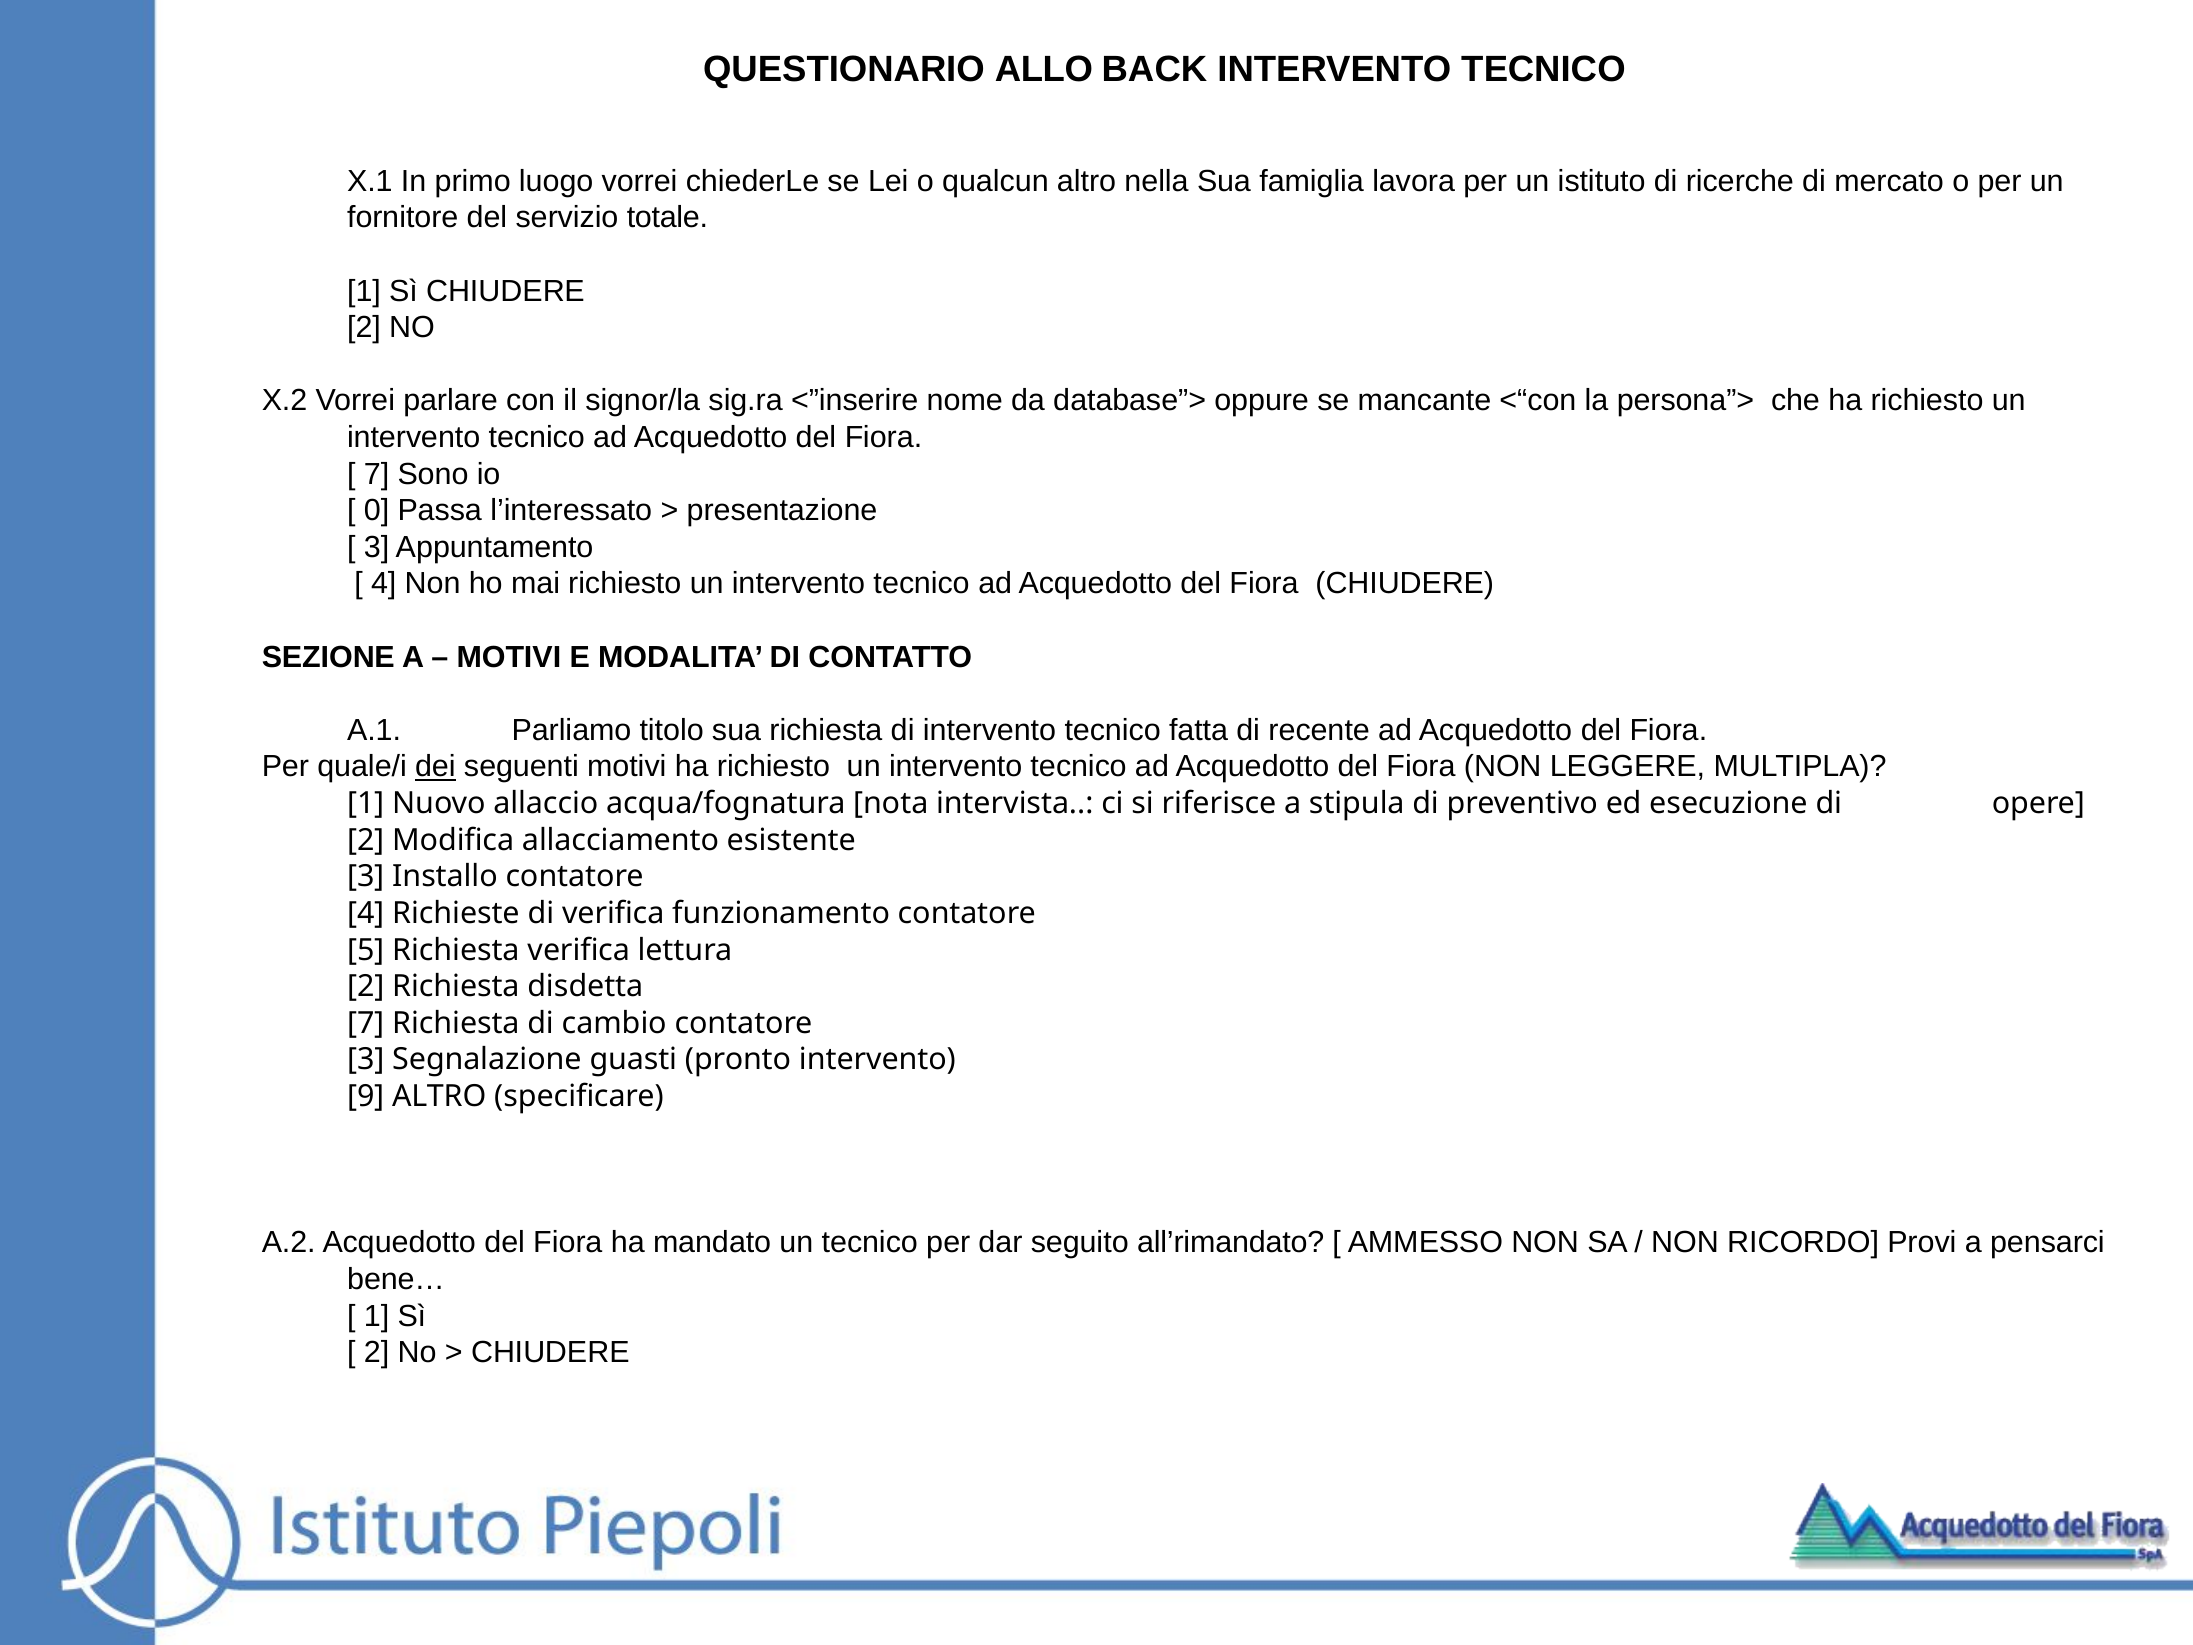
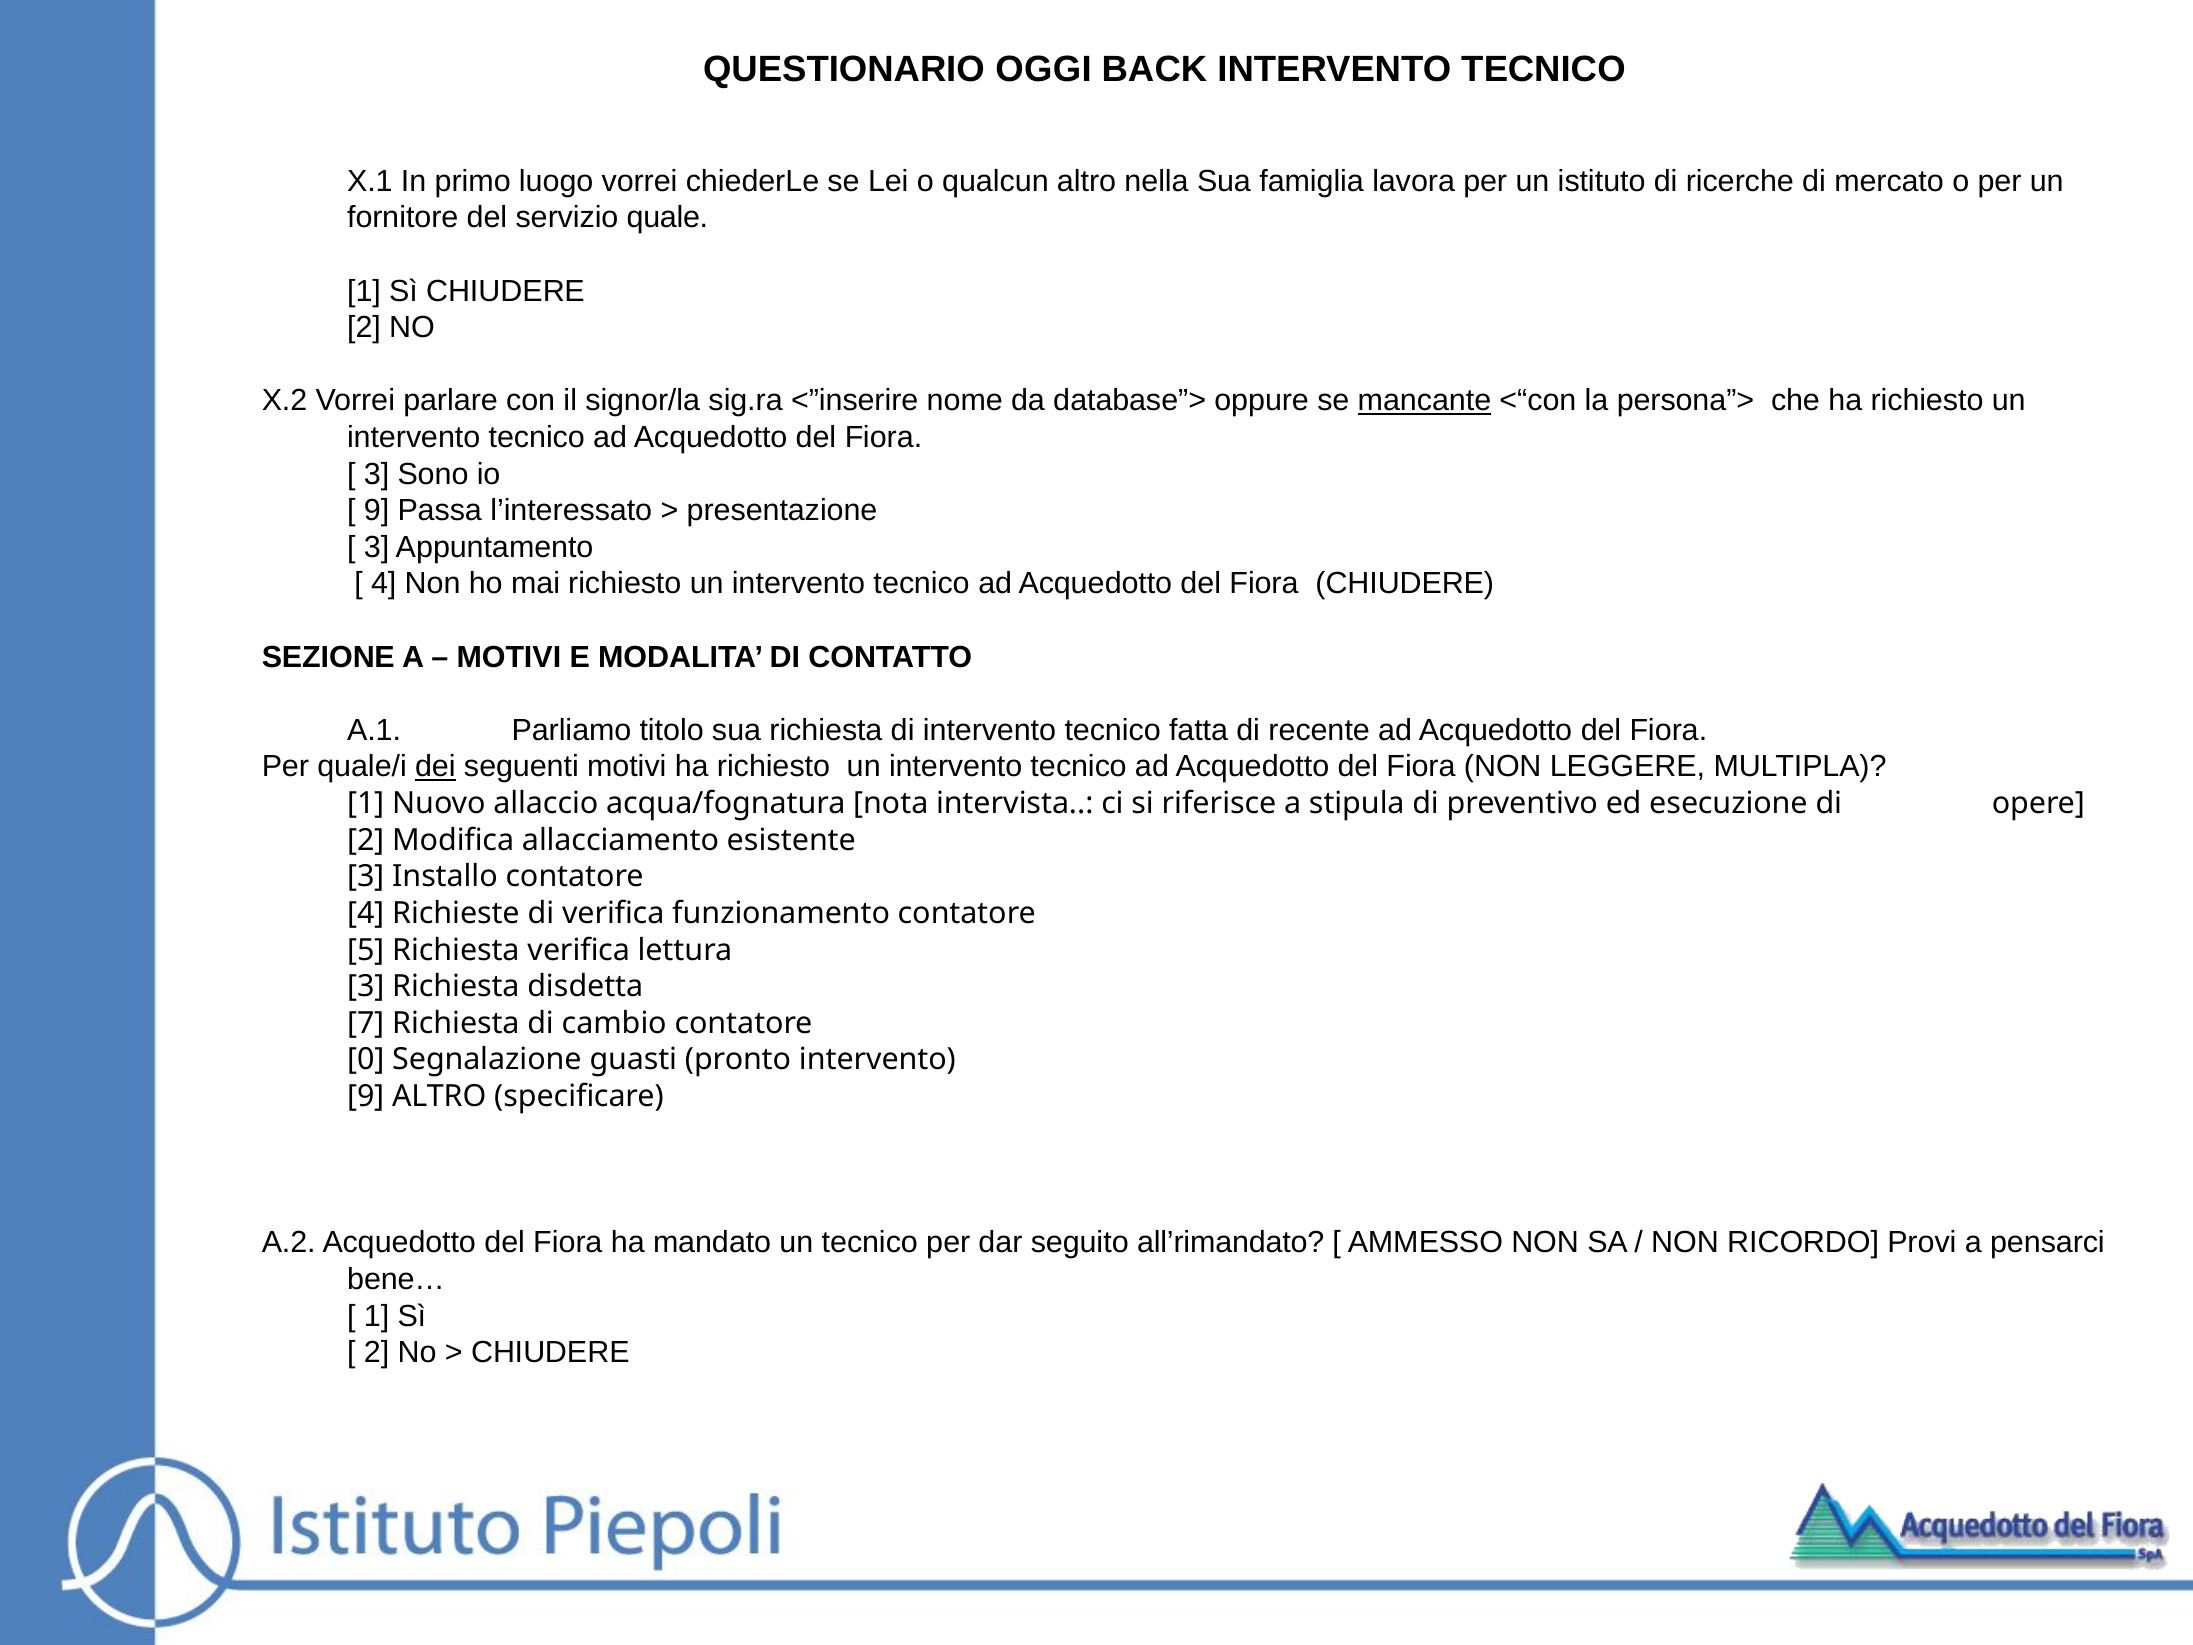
ALLO: ALLO -> OGGI
totale: totale -> quale
mancante underline: none -> present
7 at (377, 474): 7 -> 3
0 at (377, 511): 0 -> 9
2 at (366, 986): 2 -> 3
3 at (366, 1060): 3 -> 0
